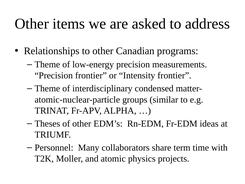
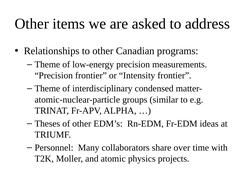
term: term -> over
